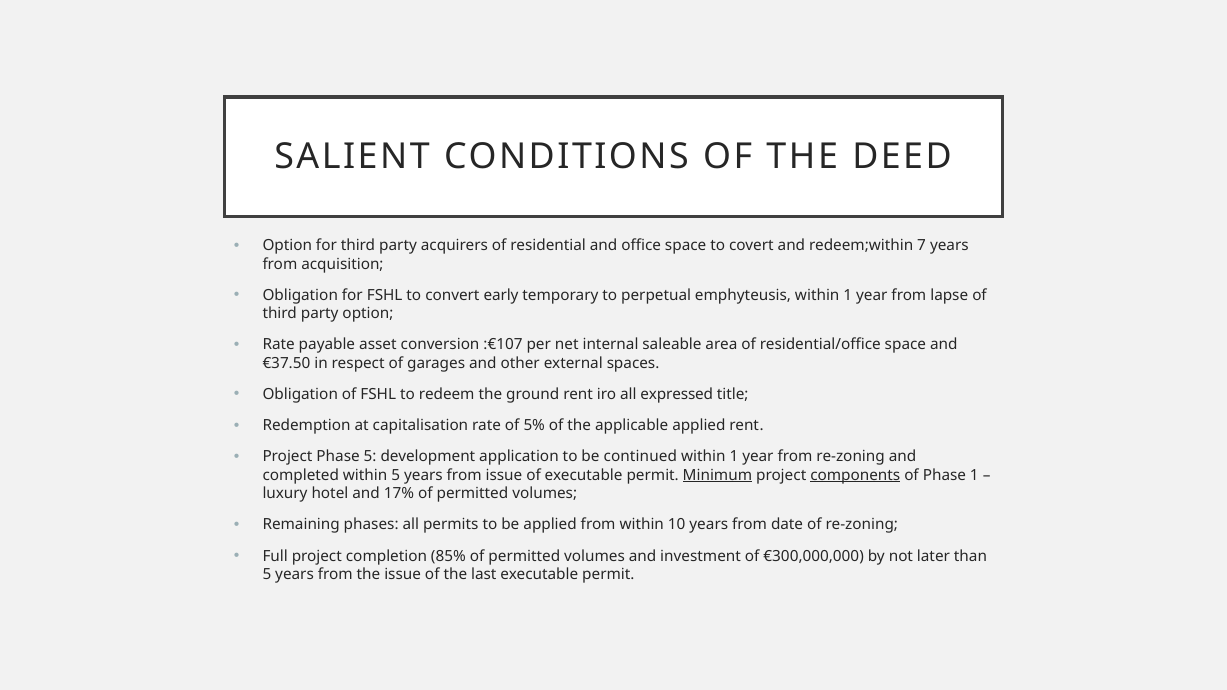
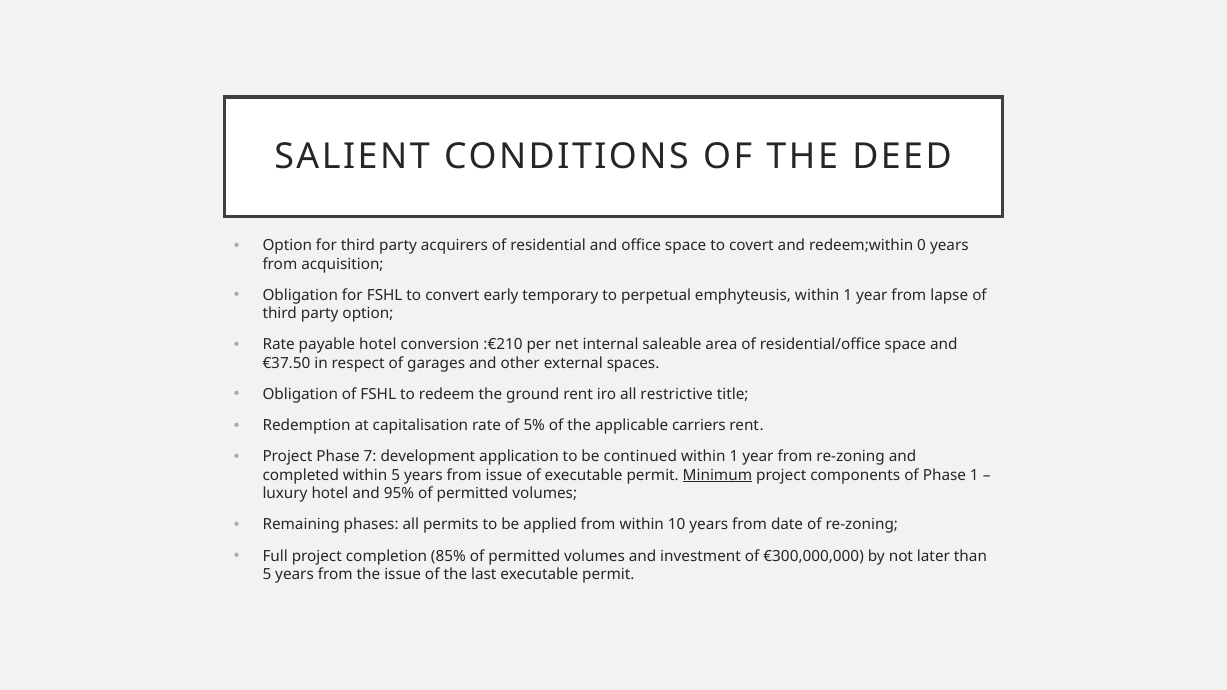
7: 7 -> 0
payable asset: asset -> hotel
:€107: :€107 -> :€210
expressed: expressed -> restrictive
applicable applied: applied -> carriers
Phase 5: 5 -> 7
components underline: present -> none
17%: 17% -> 95%
